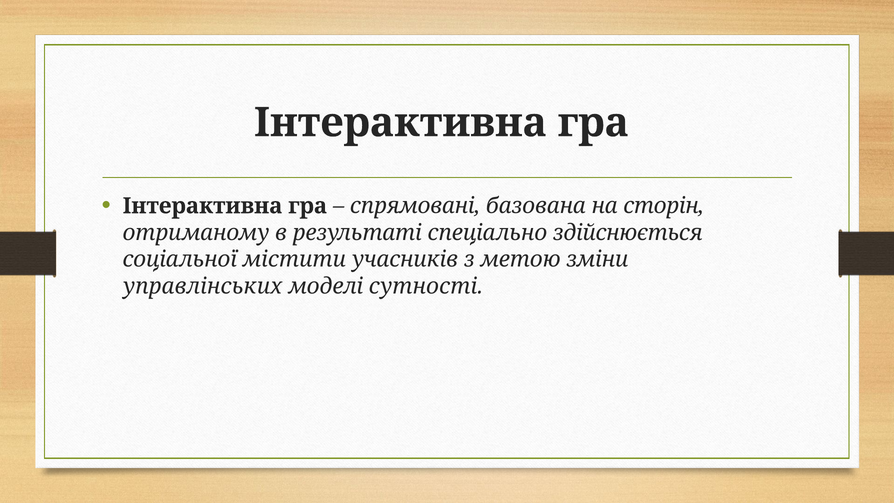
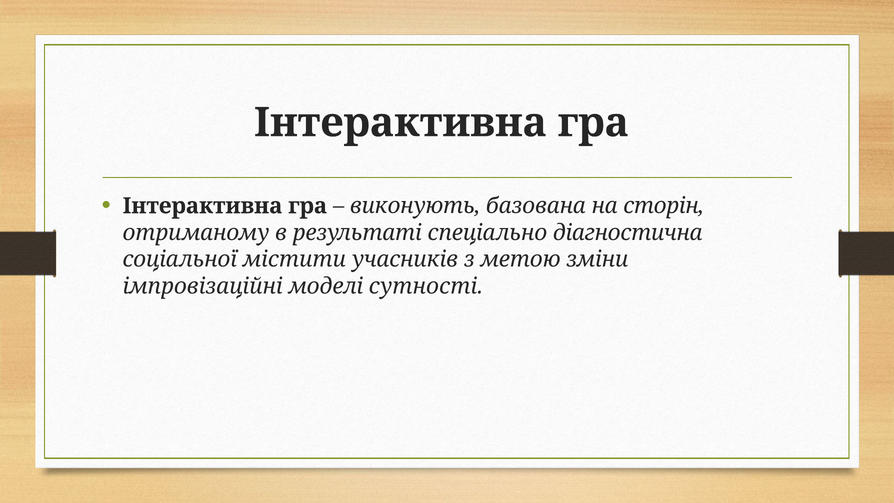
спрямовані: спрямовані -> виконують
здійснюється: здійснюється -> діагностична
управлінських: управлінських -> імпровізаційні
